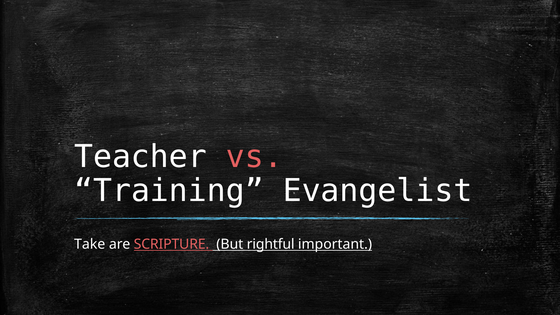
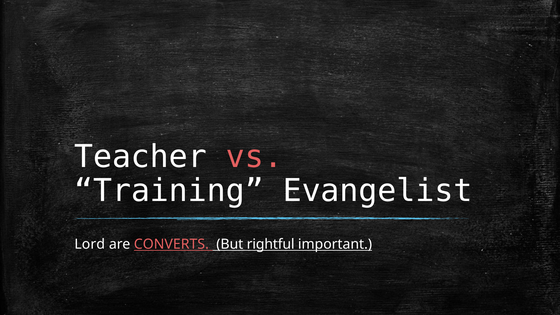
Take: Take -> Lord
SCRIPTURE: SCRIPTURE -> CONVERTS
